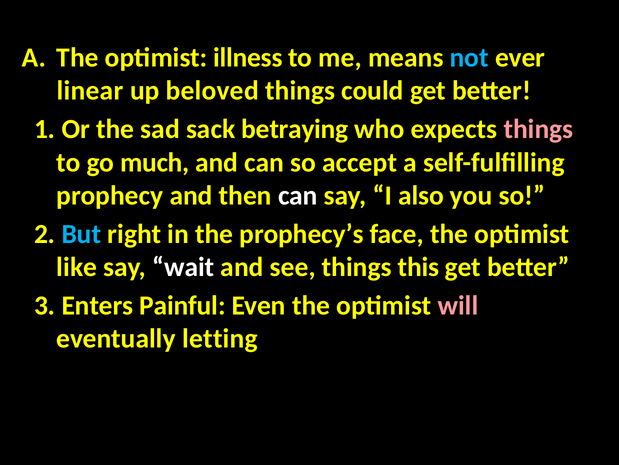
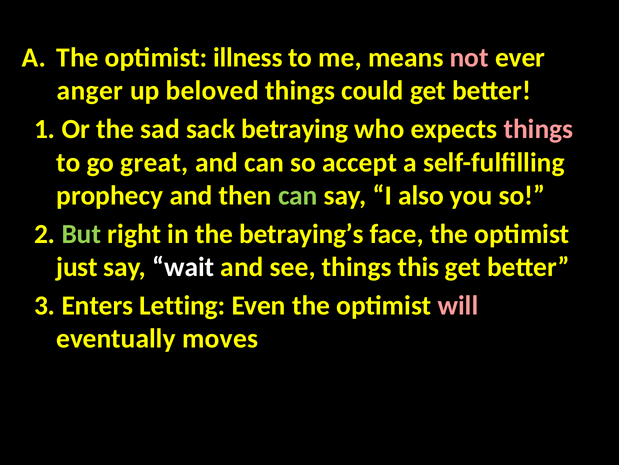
not colour: light blue -> pink
linear: linear -> anger
much: much -> great
can at (298, 195) colour: white -> light green
But colour: light blue -> light green
prophecy’s: prophecy’s -> betraying’s
like: like -> just
Painful: Painful -> Letting
letting: letting -> moves
